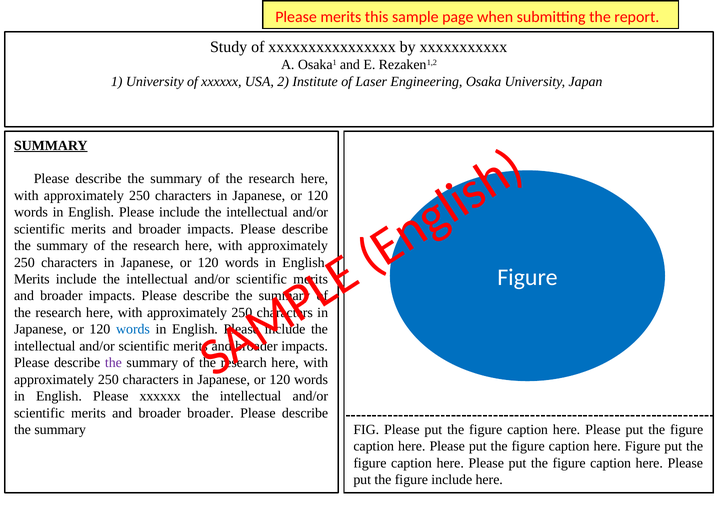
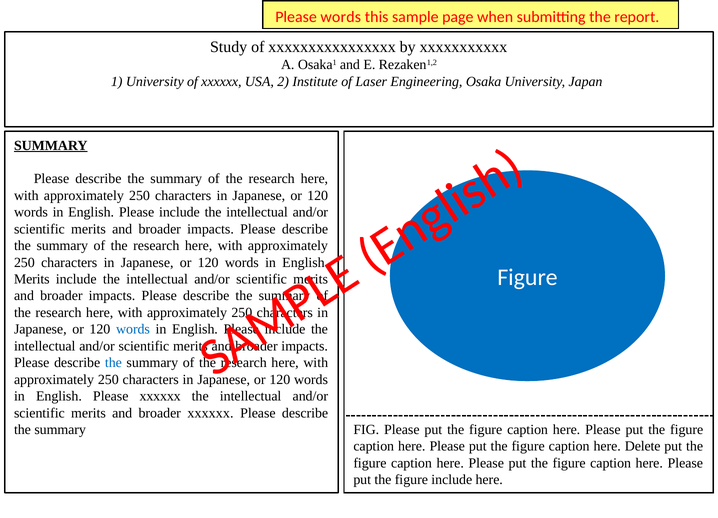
Please merits: merits -> words
the at (113, 363) colour: purple -> blue
broader broader: broader -> xxxxxx
caption here Figure: Figure -> Delete
